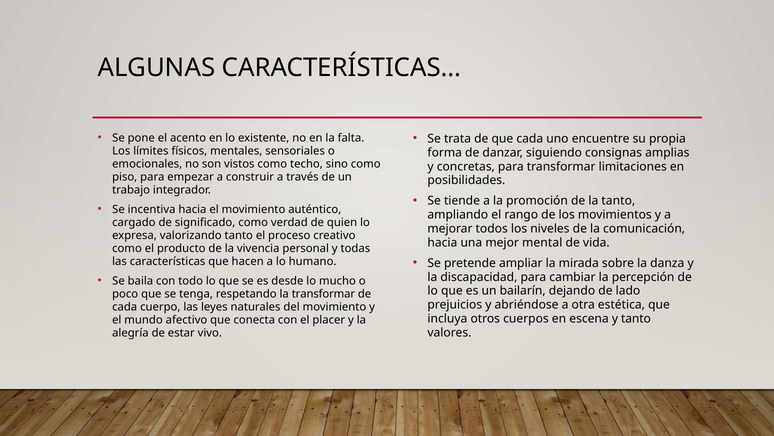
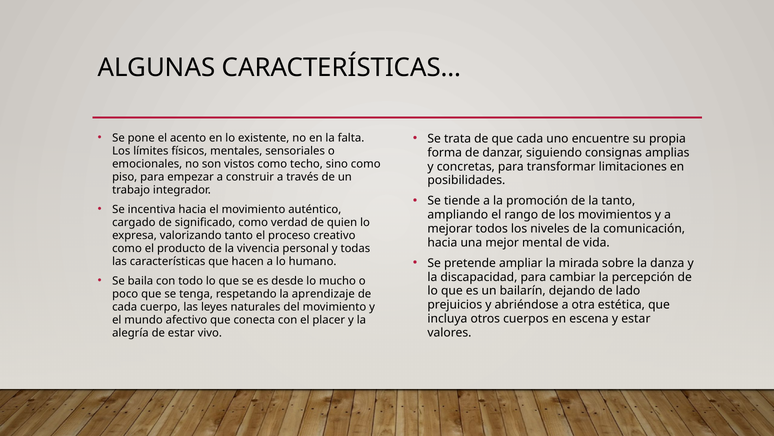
la transformar: transformar -> aprendizaje
y tanto: tanto -> estar
